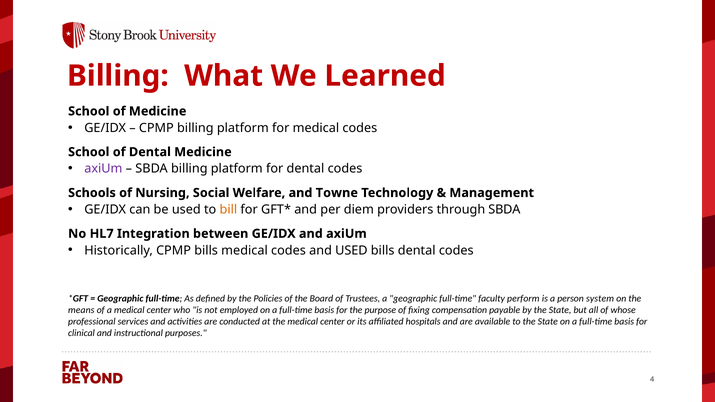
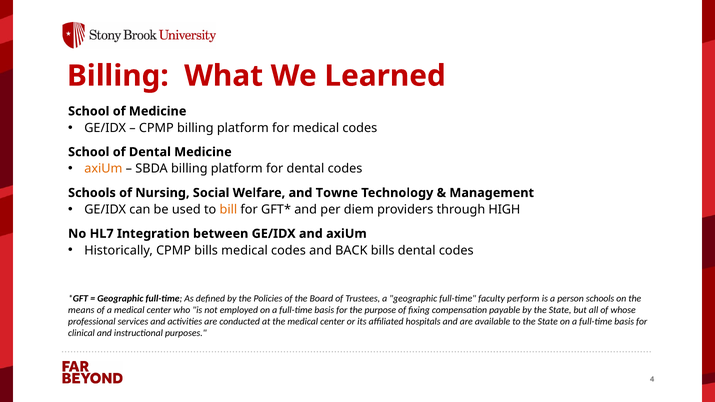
axiUm at (103, 169) colour: purple -> orange
through SBDA: SBDA -> HIGH
and USED: USED -> BACK
person system: system -> schools
